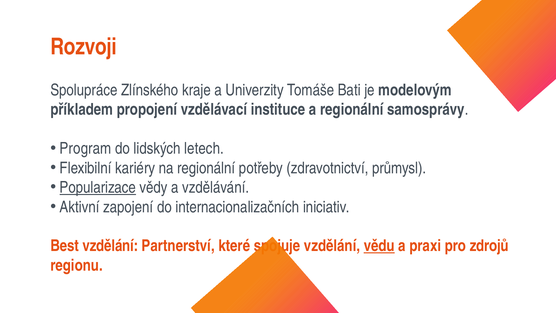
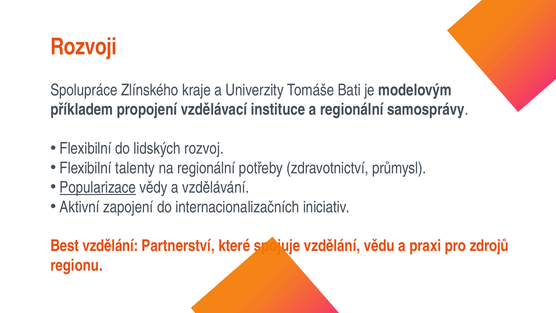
Program at (85, 148): Program -> Flexibilní
letech: letech -> rozvoj
kariéry: kariéry -> talenty
vědu underline: present -> none
